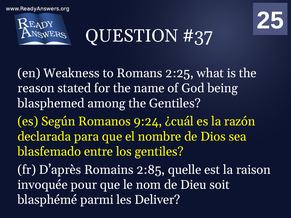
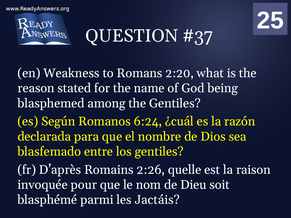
2:25: 2:25 -> 2:20
9:24: 9:24 -> 6:24
2:85: 2:85 -> 2:26
Deliver: Deliver -> Jactáis
